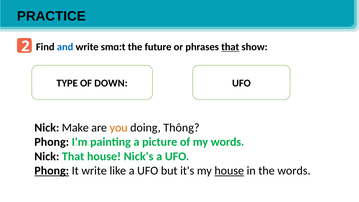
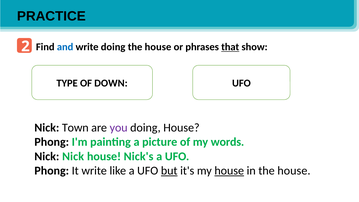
write smɑːt: smɑːt -> doing
future at (158, 47): future -> house
Make: Make -> Town
you colour: orange -> purple
doing Thông: Thông -> House
Nick That: That -> Nick
Phong at (52, 171) underline: present -> none
but underline: none -> present
in the words: words -> house
